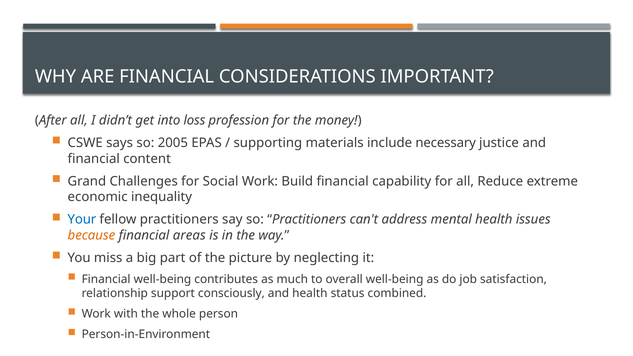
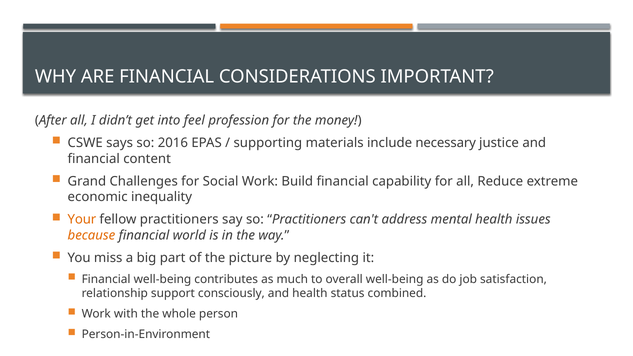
loss: loss -> feel
2005: 2005 -> 2016
Your colour: blue -> orange
areas: areas -> world
